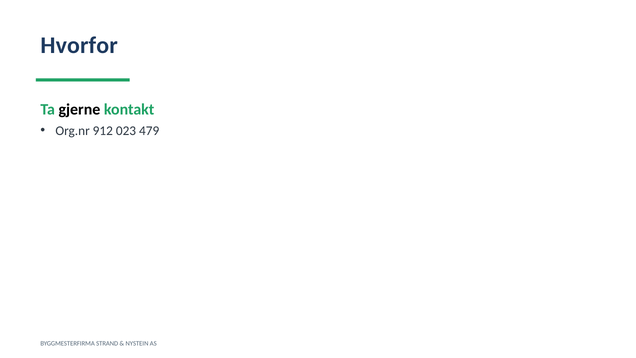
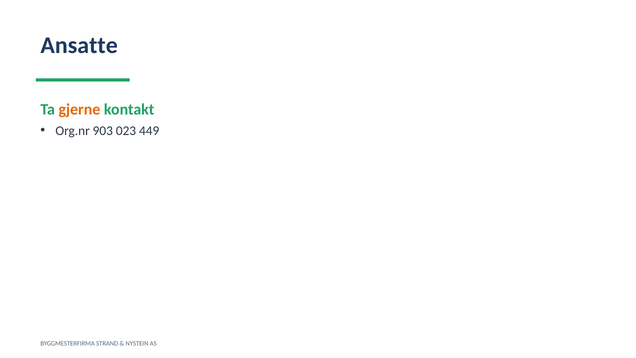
Hvorfor: Hvorfor -> Ansatte
gjerne colour: black -> orange
912: 912 -> 903
479: 479 -> 449
